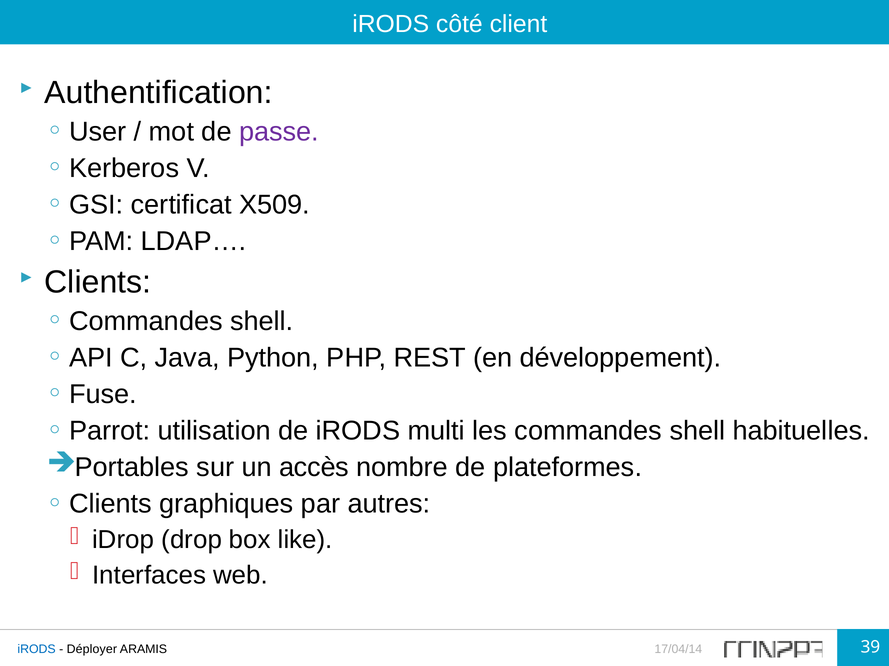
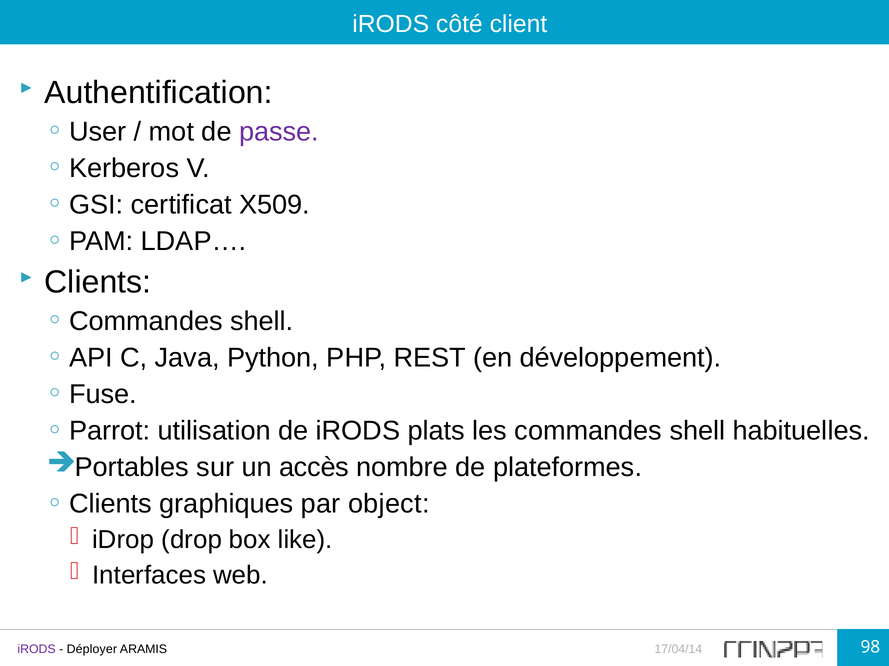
multi: multi -> plats
autres: autres -> object
iRODS at (37, 650) colour: blue -> purple
39: 39 -> 98
